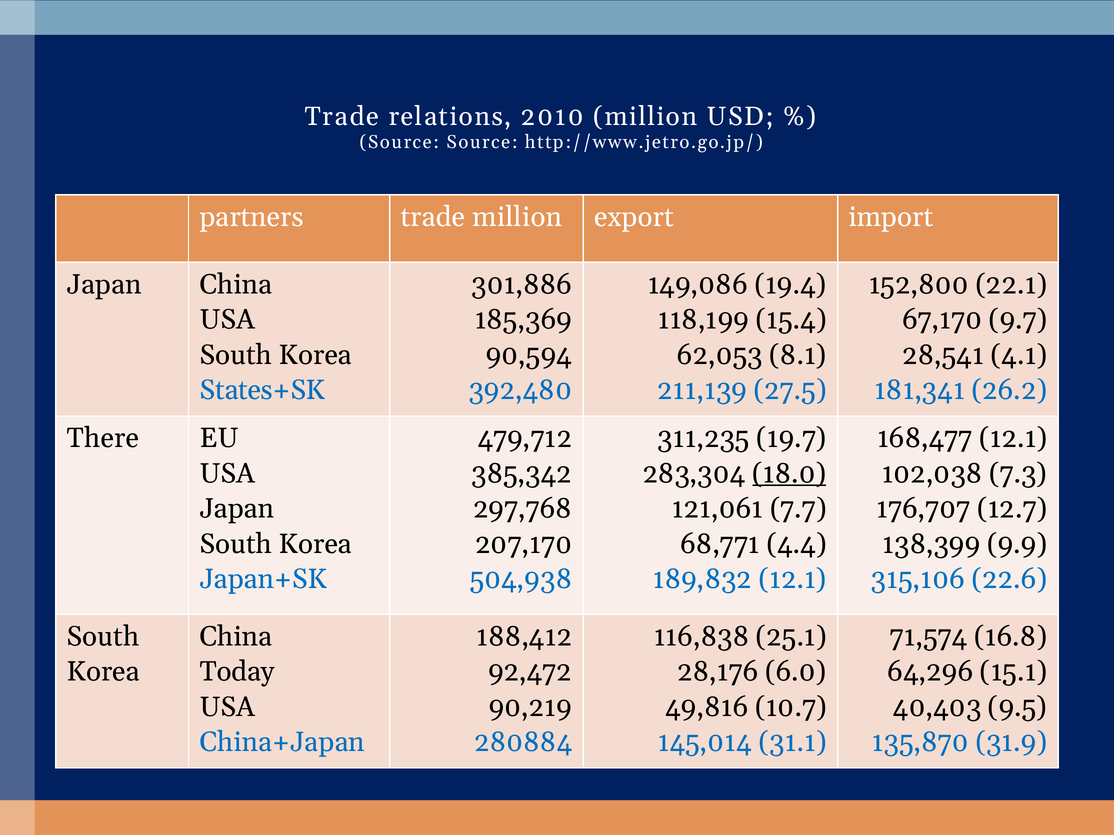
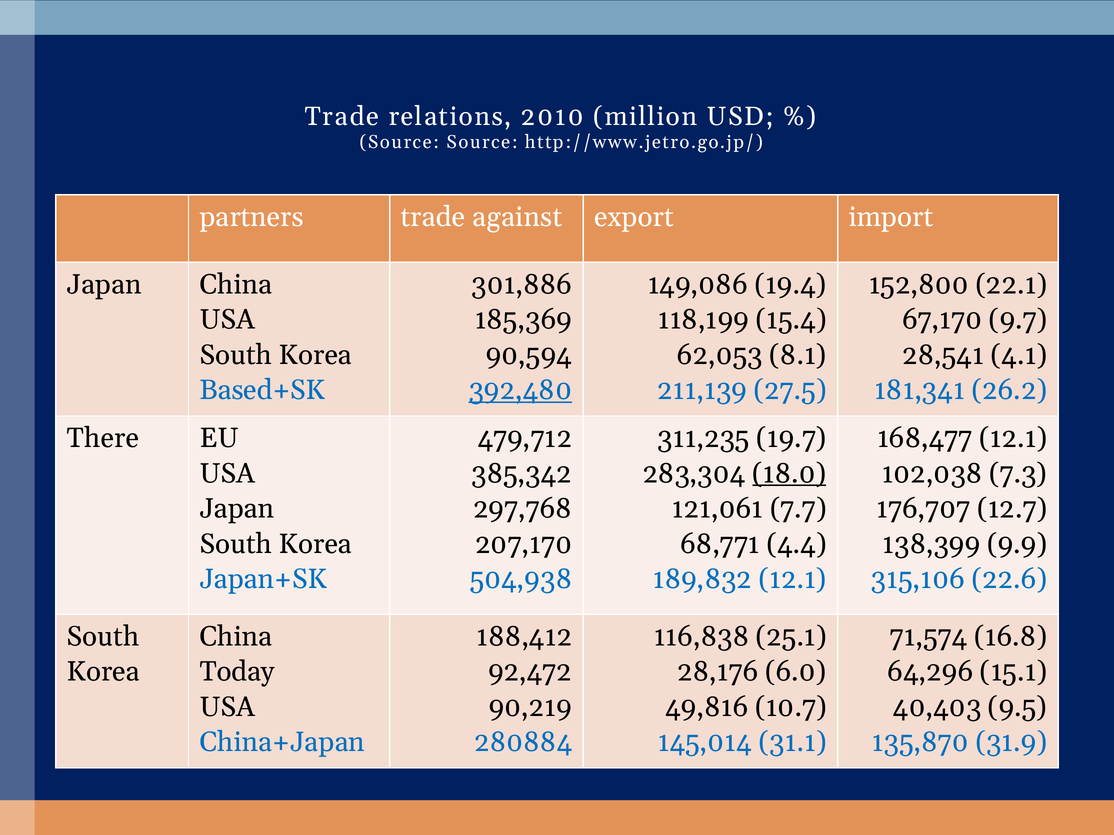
trade million: million -> against
States+SK: States+SK -> Based+SK
392,480 underline: none -> present
